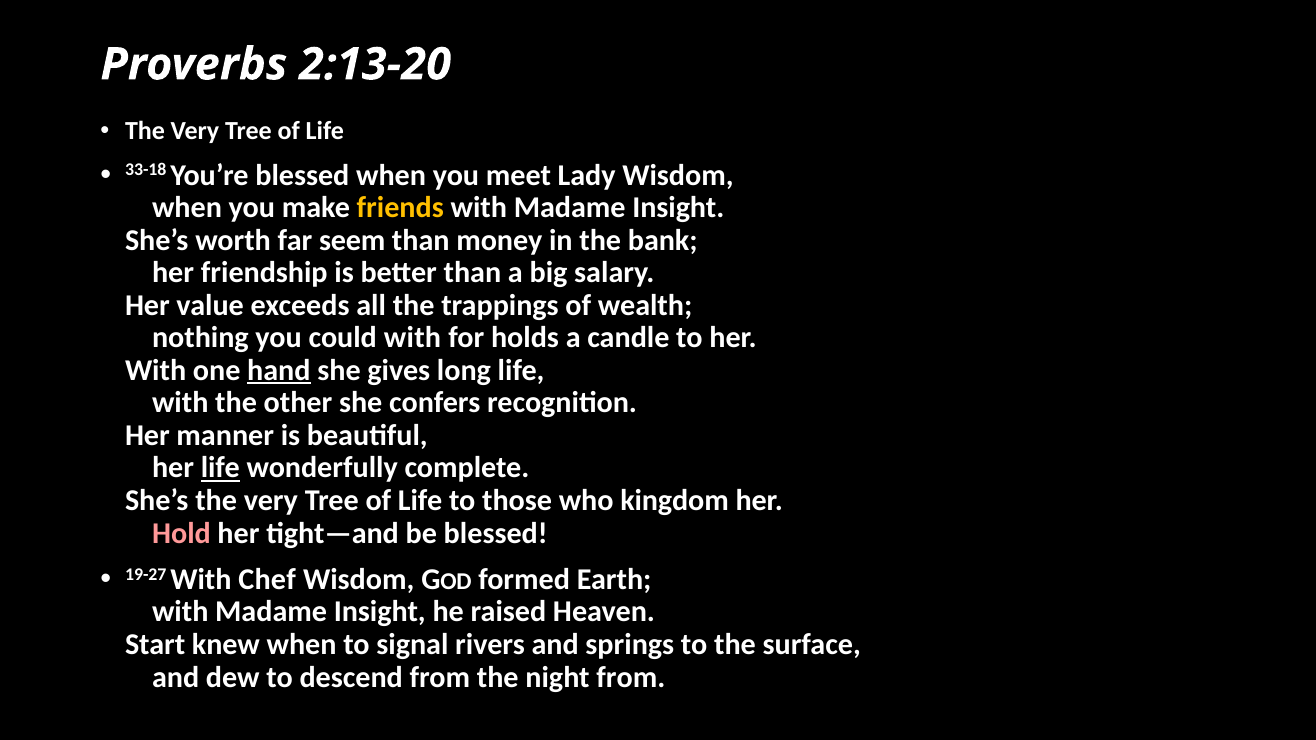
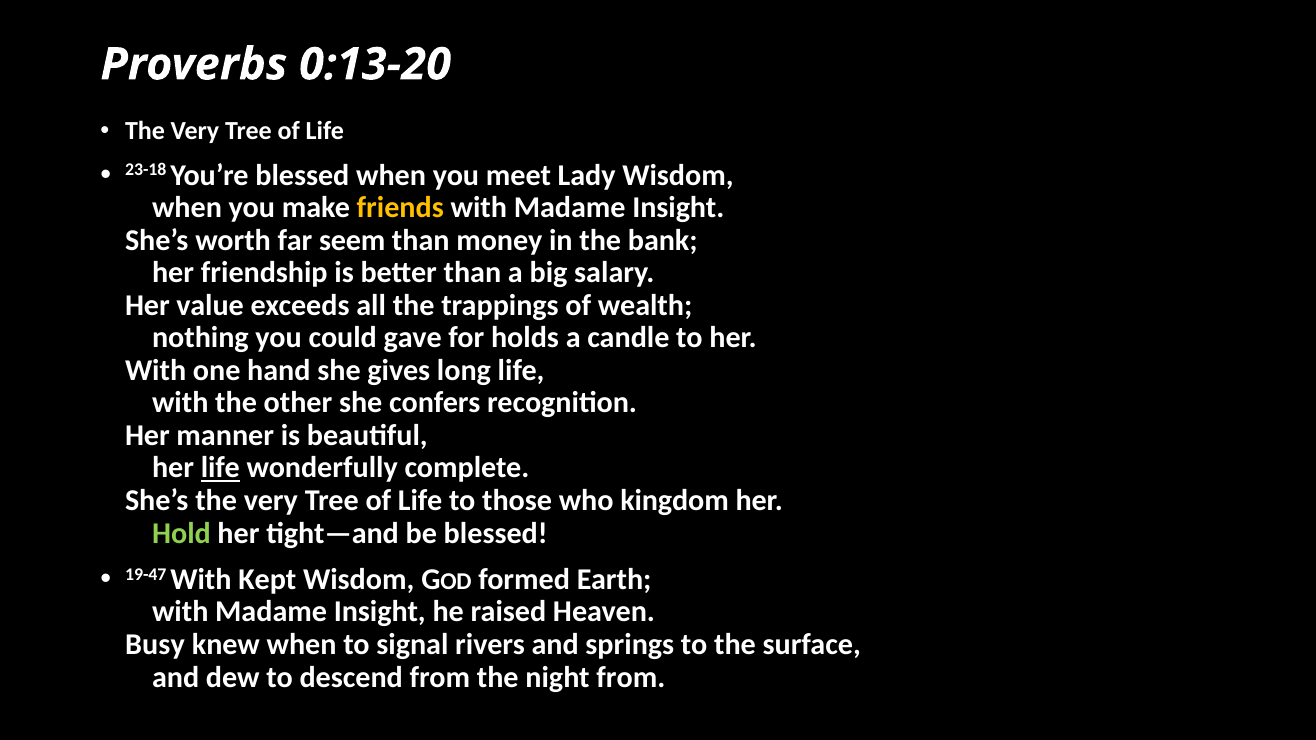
2:13-20: 2:13-20 -> 0:13-20
33-18: 33-18 -> 23-18
could with: with -> gave
hand underline: present -> none
Hold colour: pink -> light green
19-27: 19-27 -> 19-47
Chef: Chef -> Kept
Start: Start -> Busy
